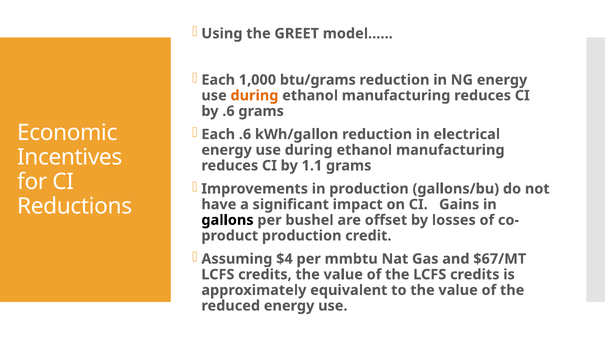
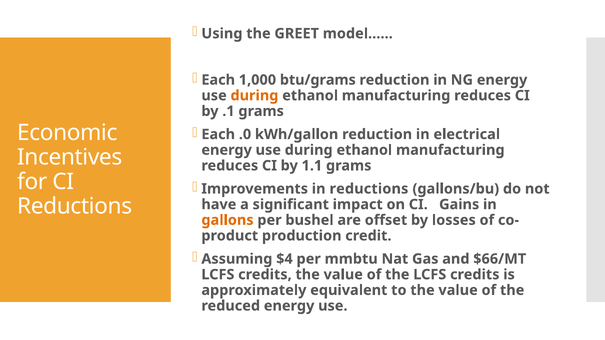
by .6: .6 -> .1
Each .6: .6 -> .0
in production: production -> reductions
gallons colour: black -> orange
$67/MT: $67/MT -> $66/MT
